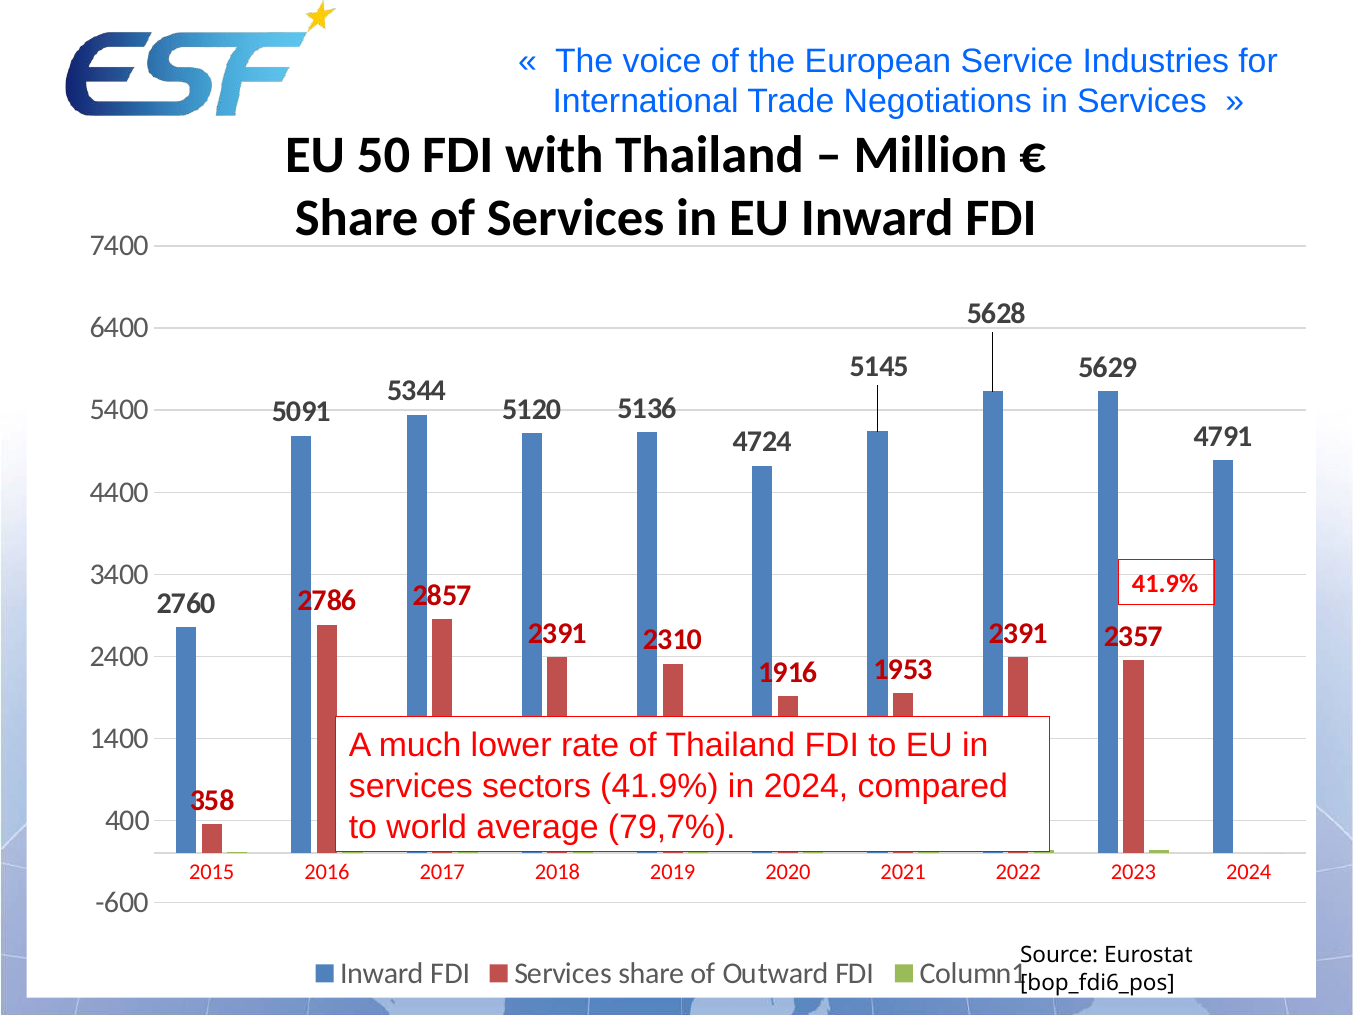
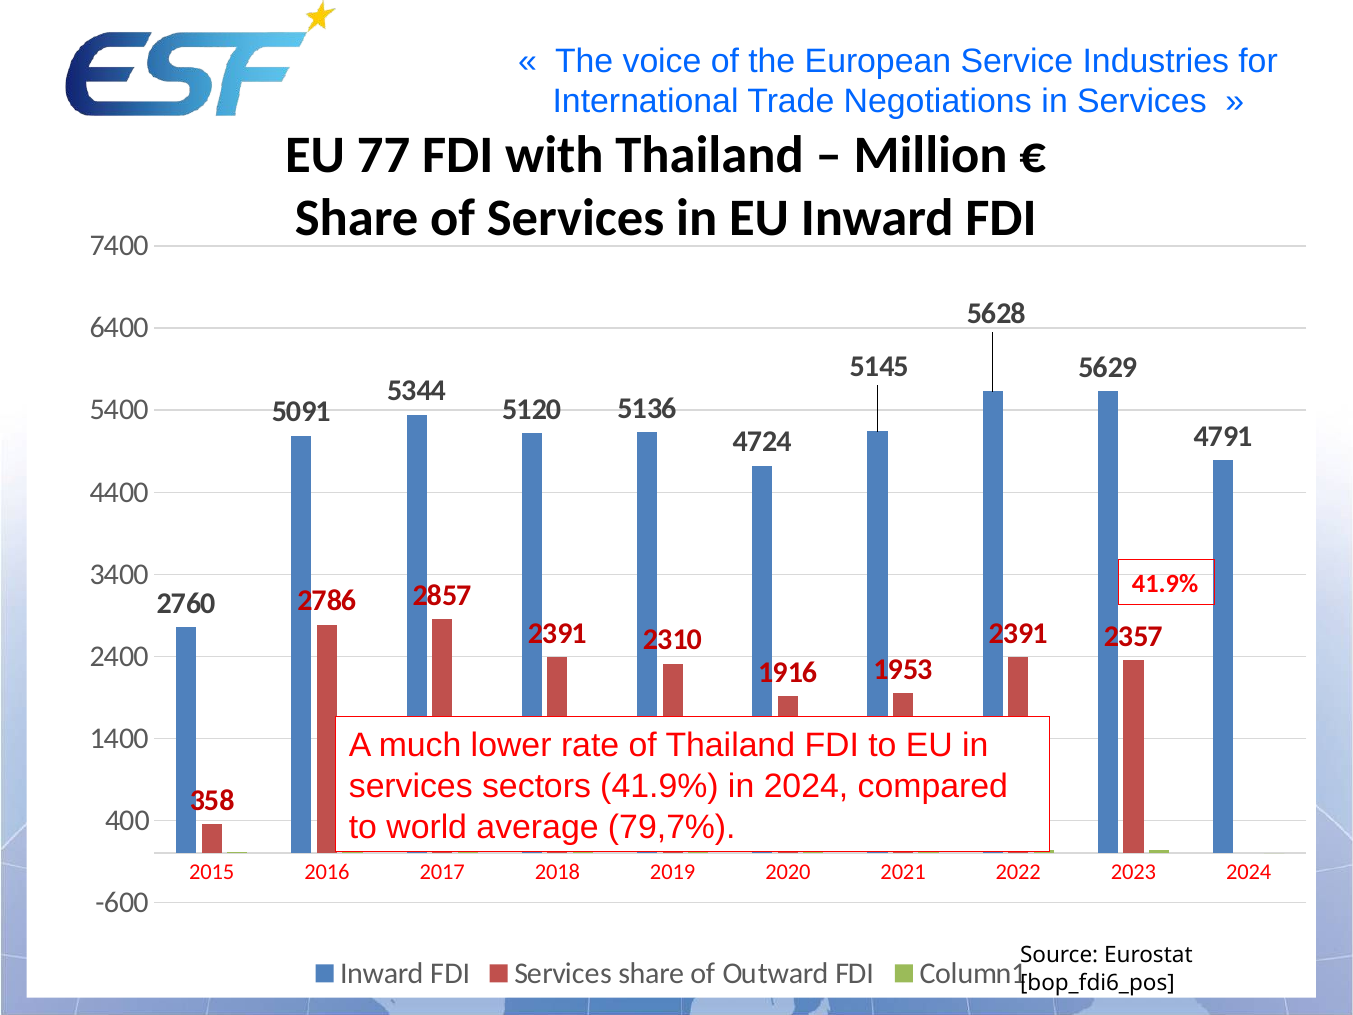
50: 50 -> 77
